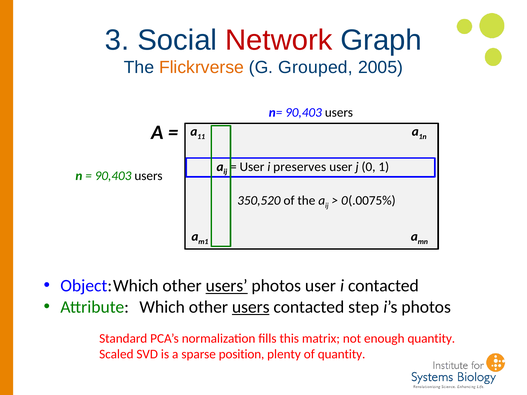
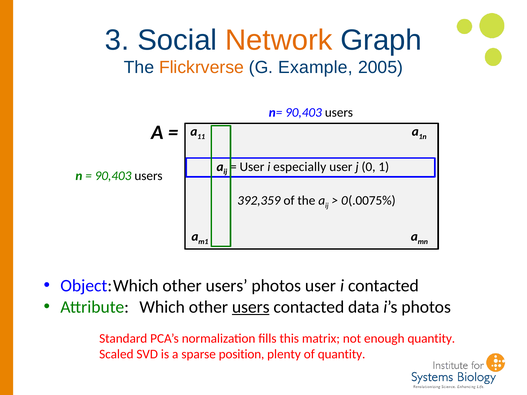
Network colour: red -> orange
Grouped: Grouped -> Example
preserves: preserves -> especially
350,520: 350,520 -> 392,359
users at (227, 286) underline: present -> none
step: step -> data
